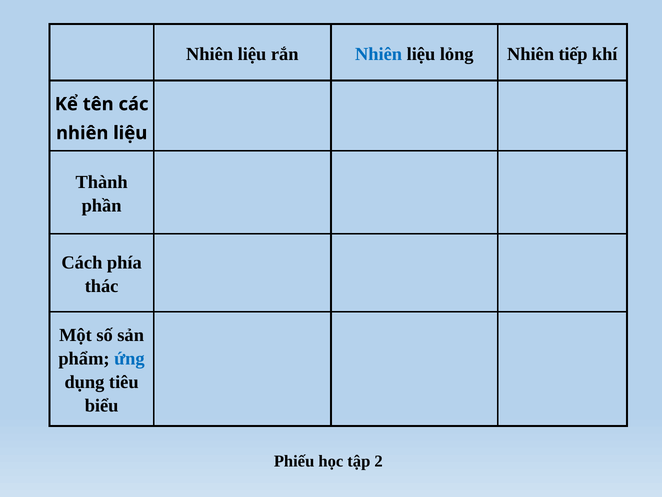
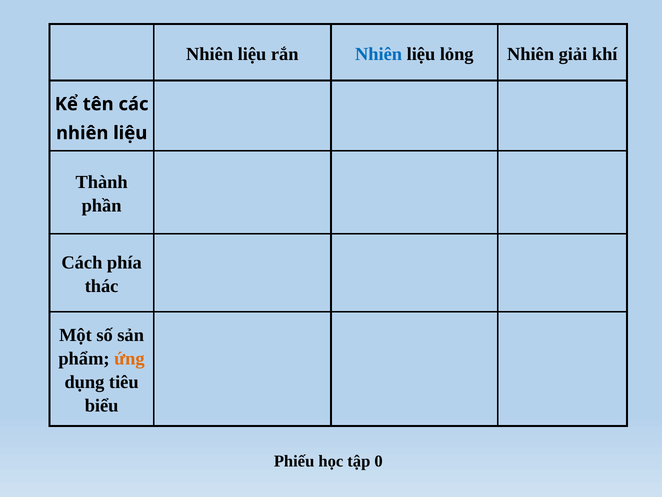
tiếp: tiếp -> giải
ứng colour: blue -> orange
2: 2 -> 0
